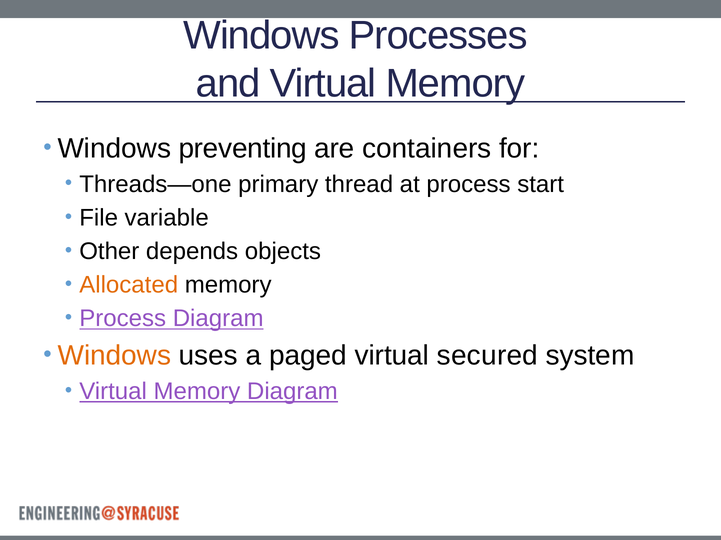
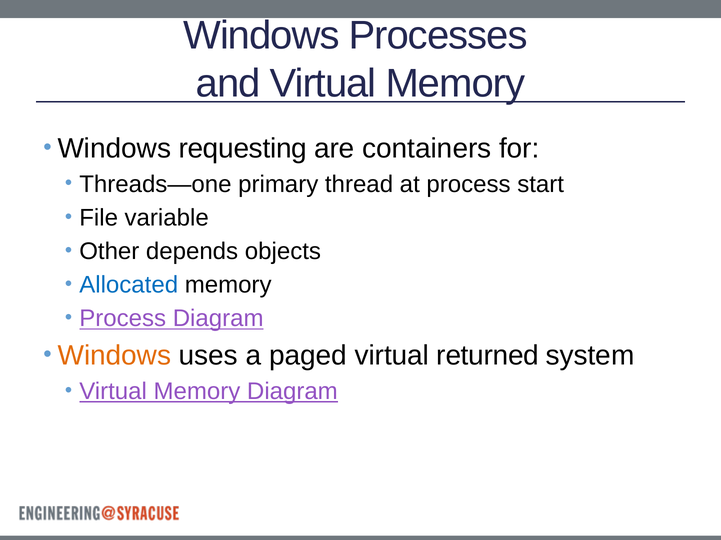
preventing: preventing -> requesting
Allocated colour: orange -> blue
secured: secured -> returned
